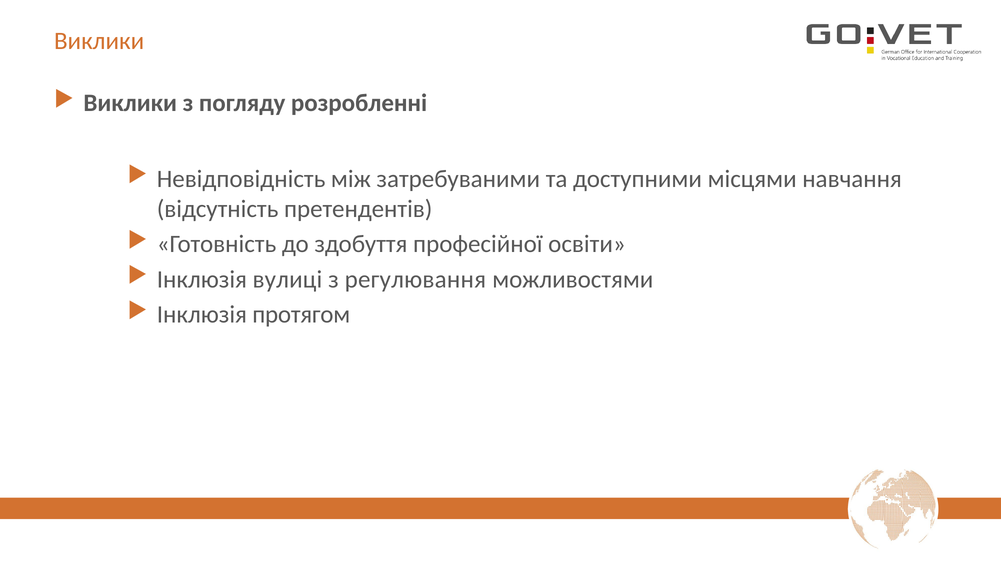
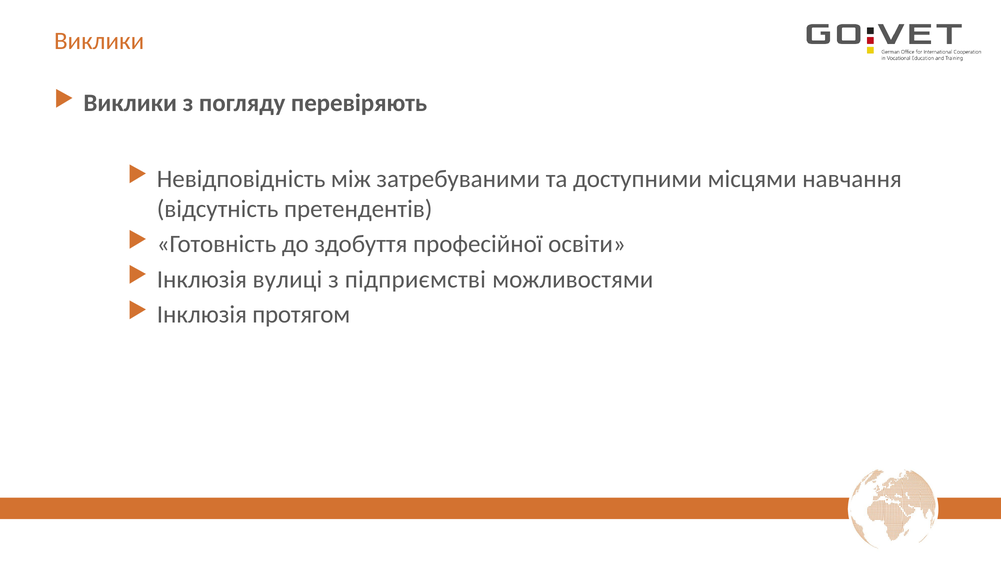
розробленні: розробленні -> перевіряють
регулювання: регулювання -> підприємстві
